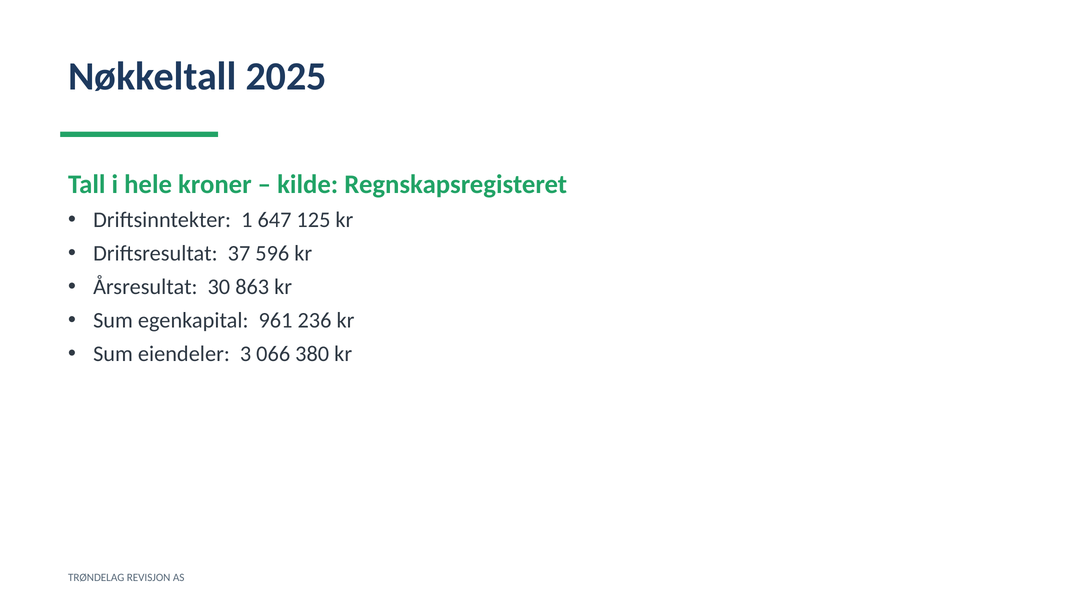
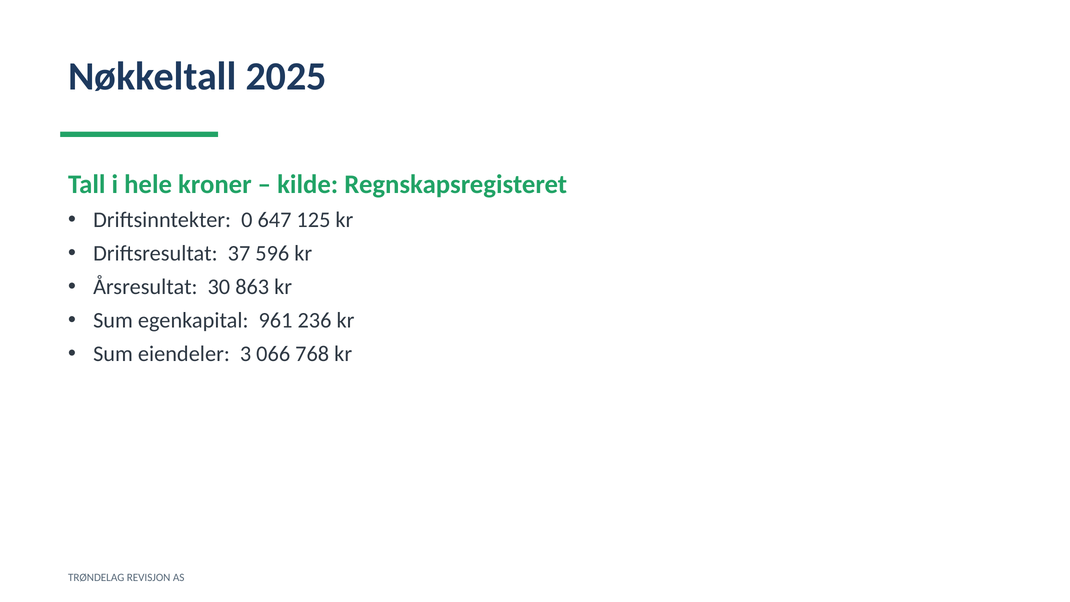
1: 1 -> 0
380: 380 -> 768
